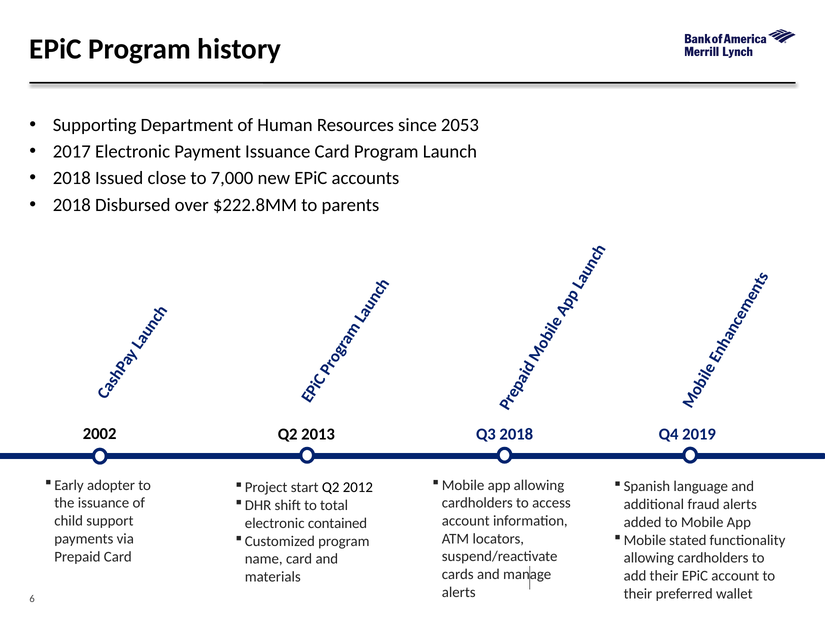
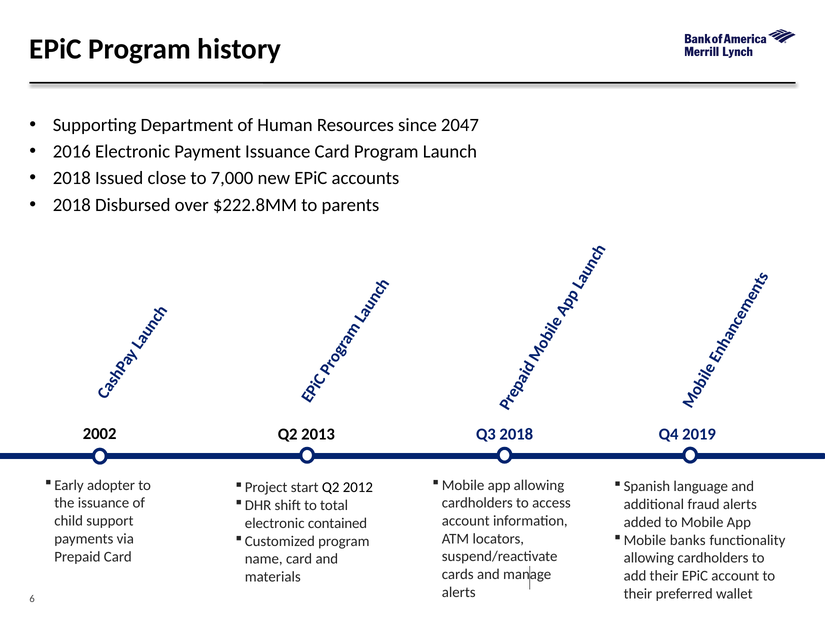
2053: 2053 -> 2047
2017: 2017 -> 2016
stated: stated -> banks
